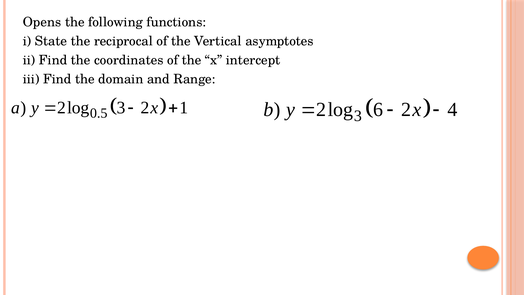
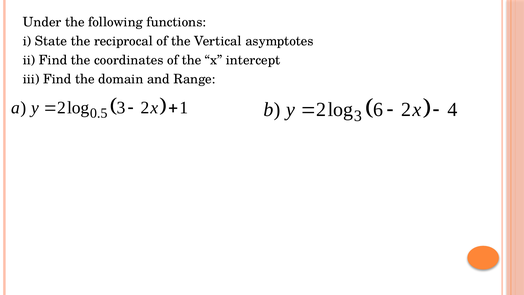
Opens: Opens -> Under
